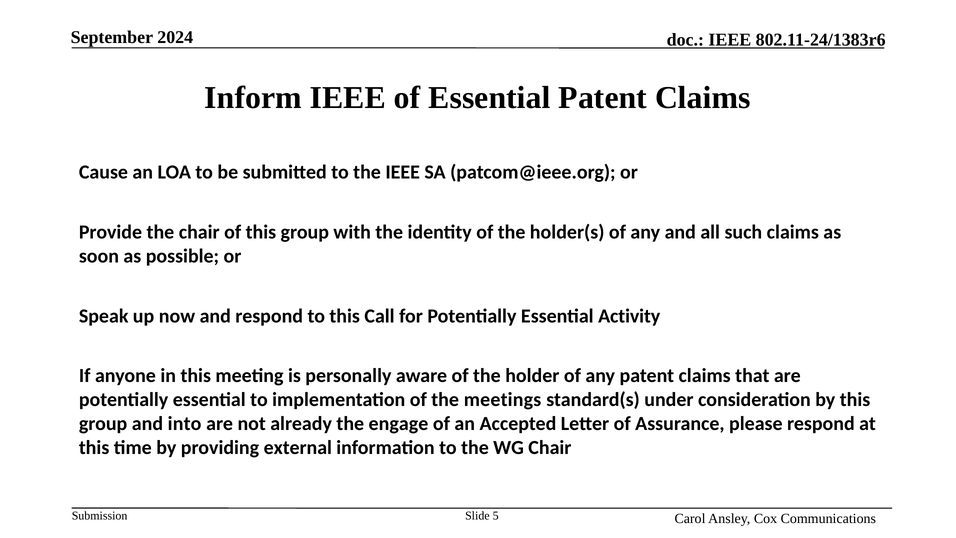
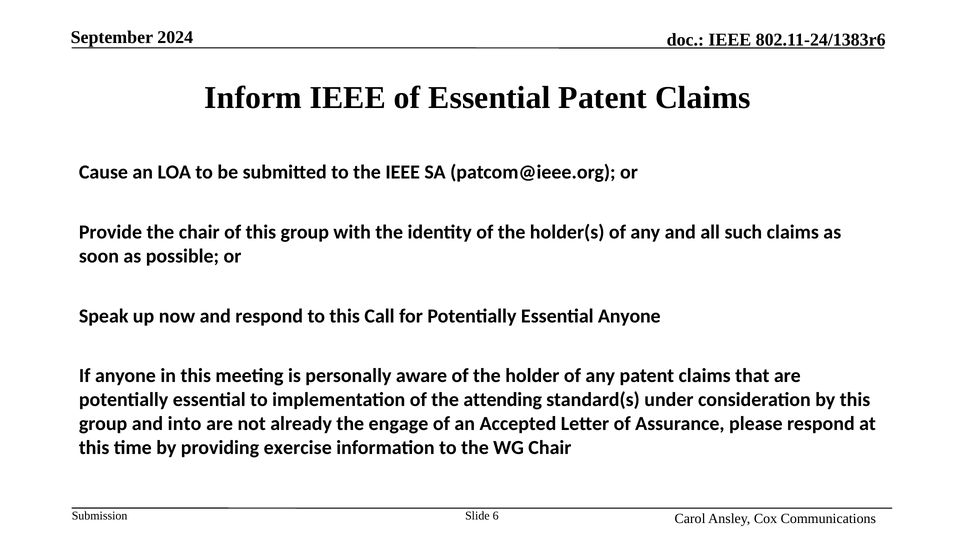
Essential Activity: Activity -> Anyone
meetings: meetings -> attending
external: external -> exercise
5: 5 -> 6
